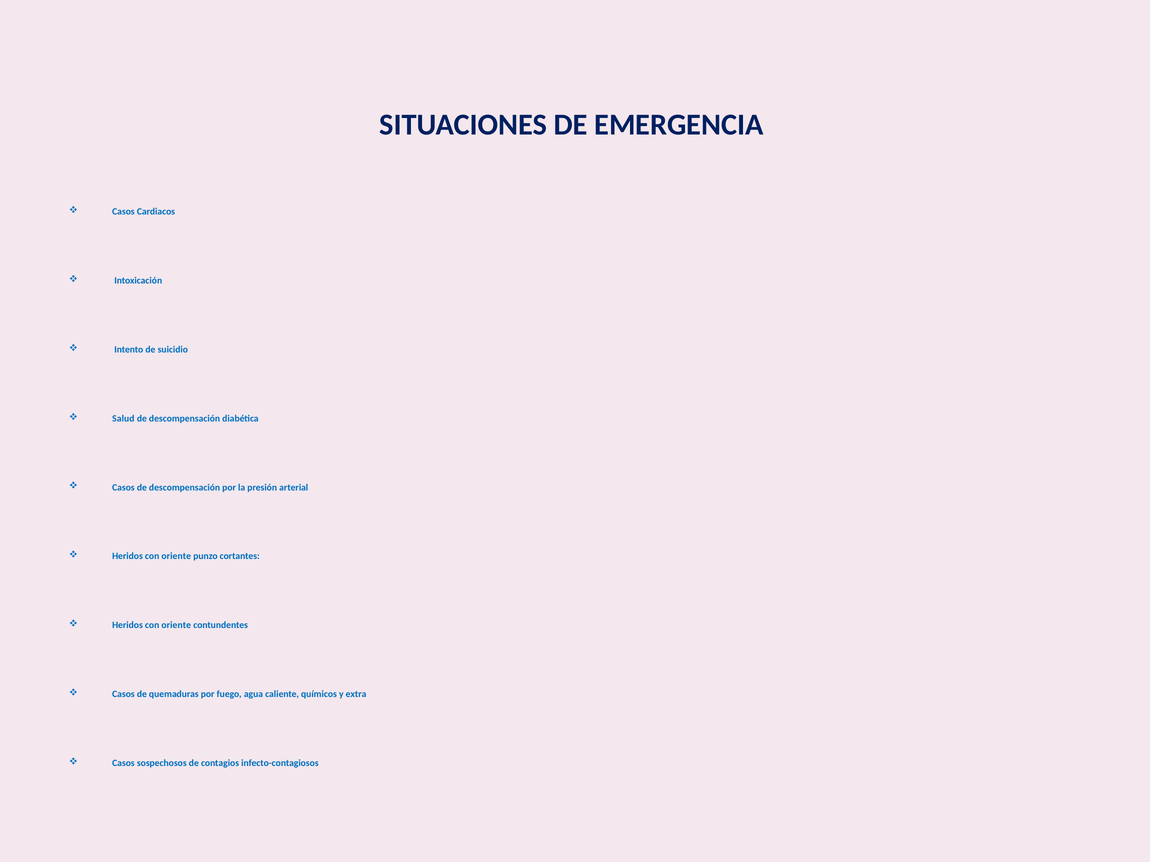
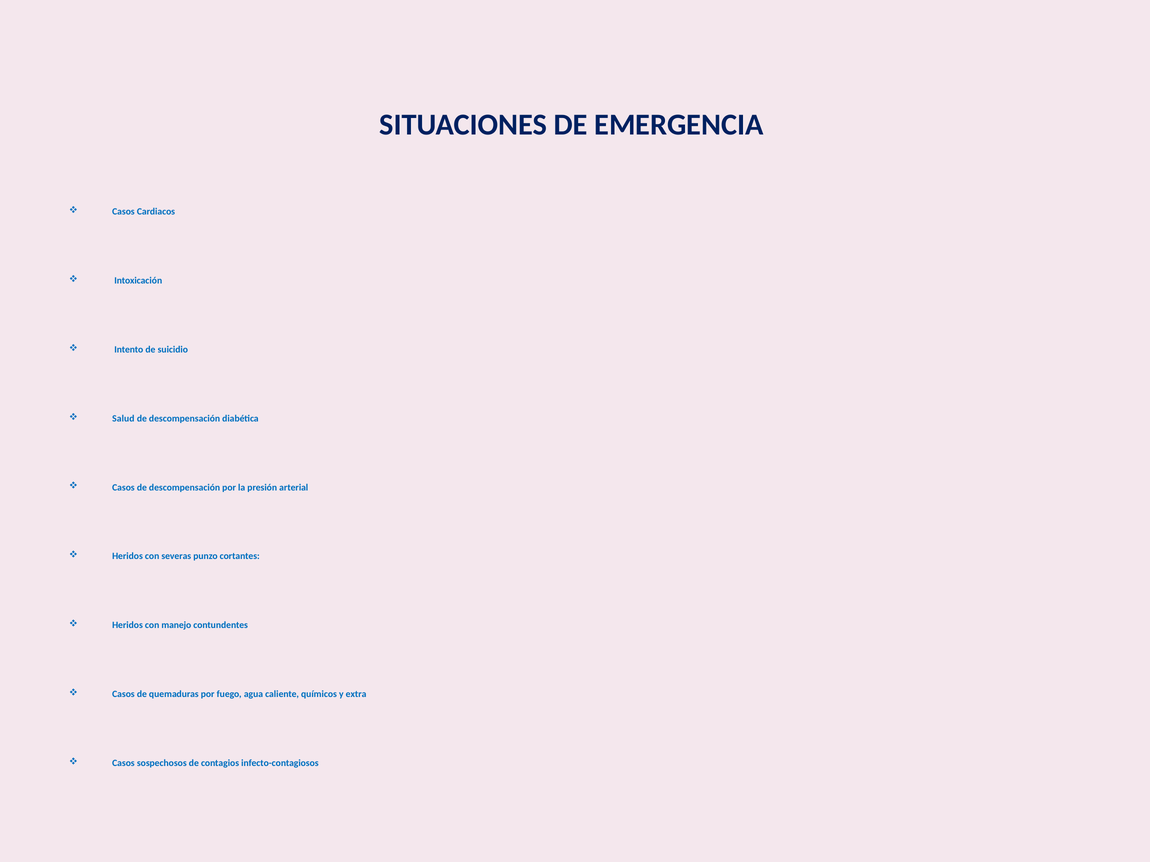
oriente at (176, 557): oriente -> severas
oriente at (176, 626): oriente -> manejo
